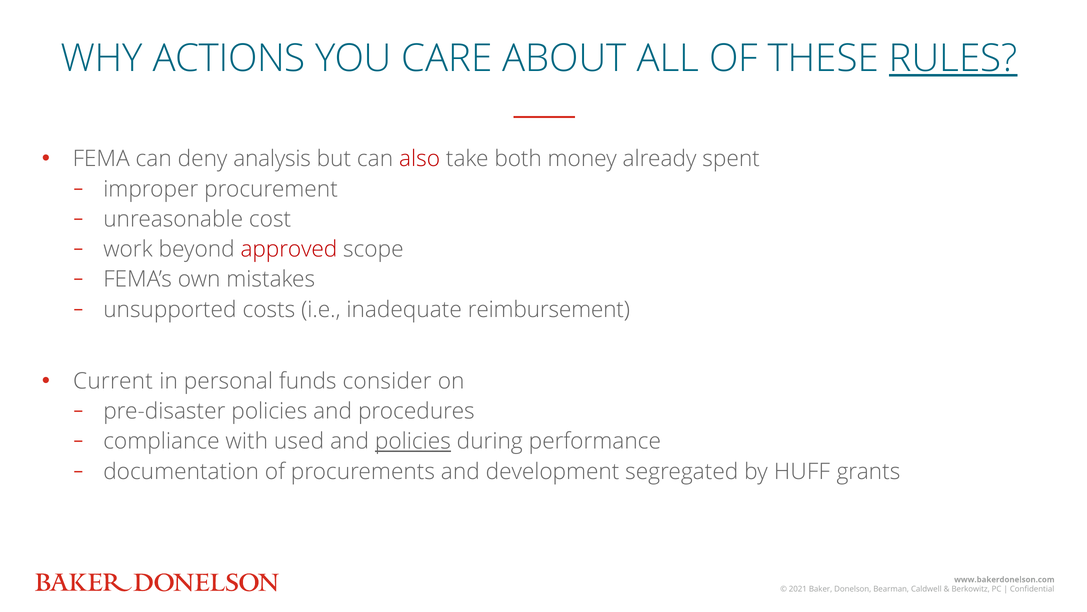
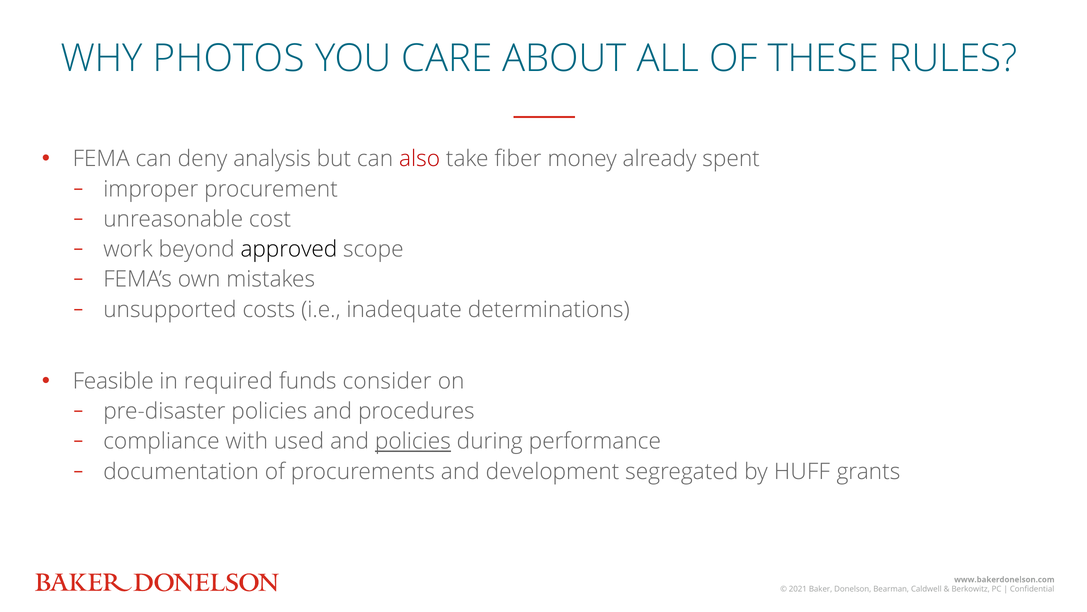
ACTIONS: ACTIONS -> PHOTOS
RULES underline: present -> none
both: both -> fiber
approved colour: red -> black
reimbursement: reimbursement -> determinations
Current: Current -> Feasible
personal: personal -> required
